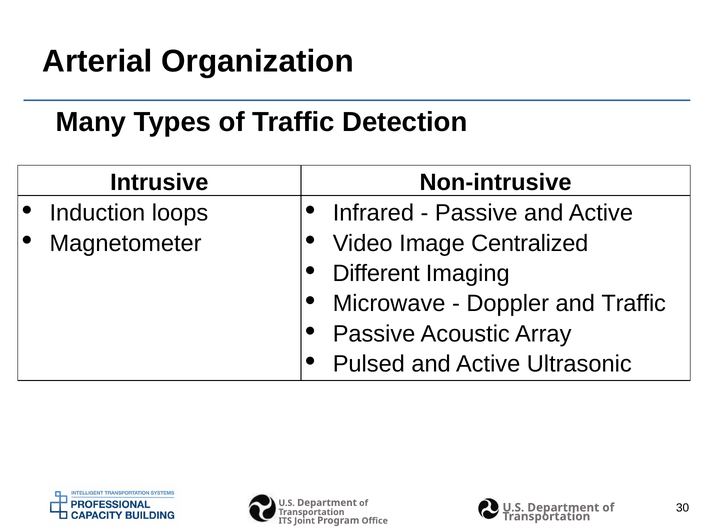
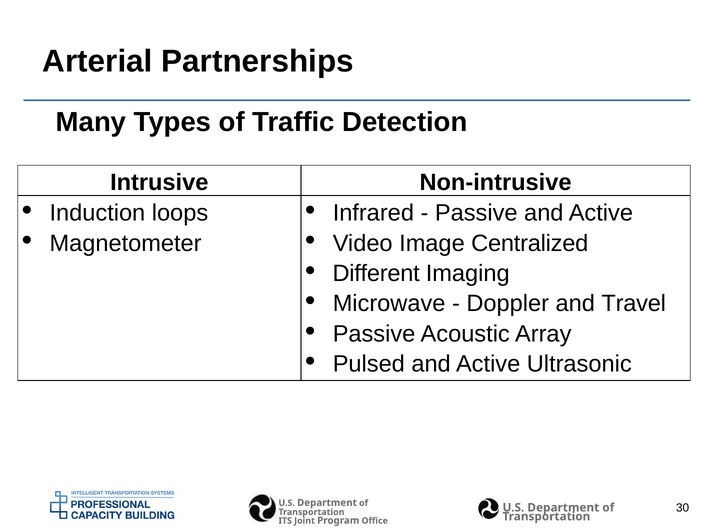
Organization: Organization -> Partnerships
and Traffic: Traffic -> Travel
